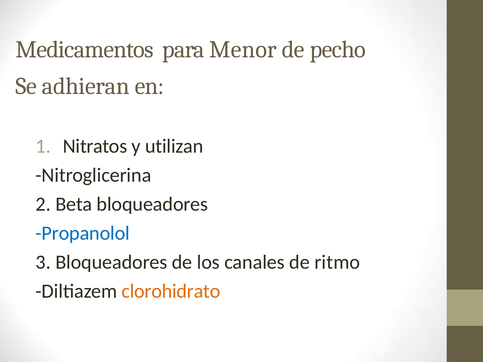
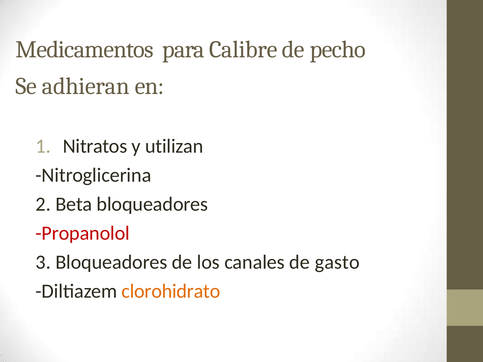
Menor: Menor -> Calibre
Propanolol colour: blue -> red
ritmo: ritmo -> gasto
